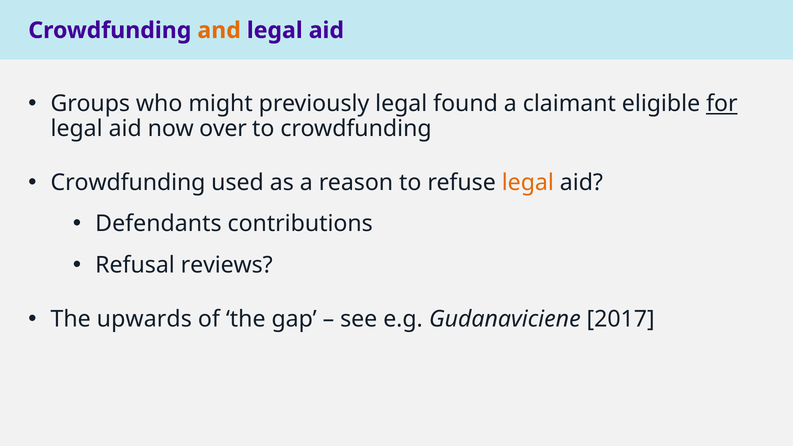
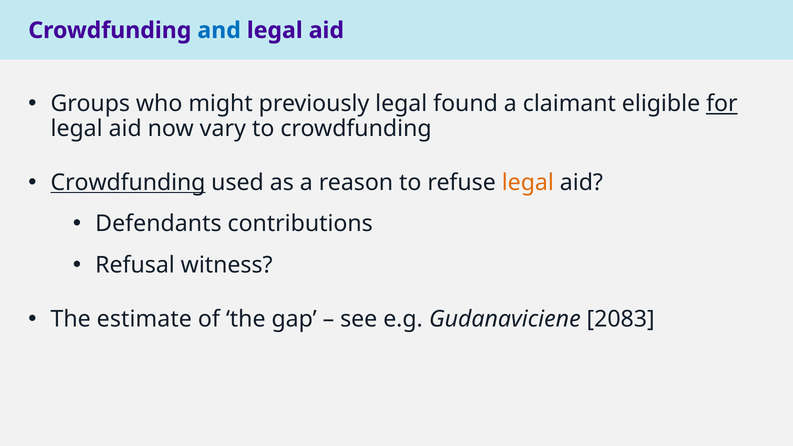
and colour: orange -> blue
over: over -> vary
Crowdfunding at (128, 183) underline: none -> present
reviews: reviews -> witness
upwards: upwards -> estimate
2017: 2017 -> 2083
